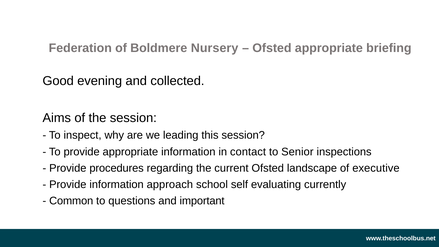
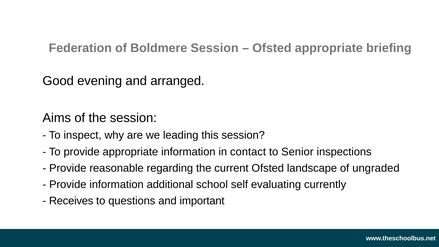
Boldmere Nursery: Nursery -> Session
collected: collected -> arranged
procedures: procedures -> reasonable
executive: executive -> ungraded
approach: approach -> additional
Common: Common -> Receives
